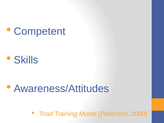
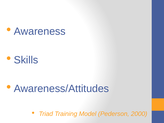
Competent: Competent -> Awareness
